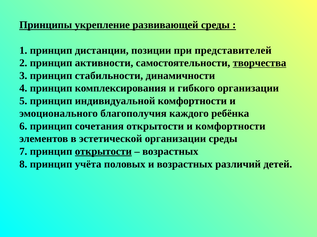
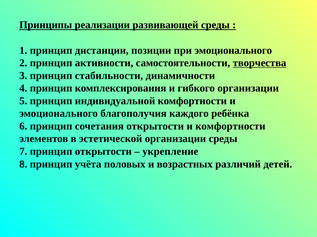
укрепление: укрепление -> реализации
при представителей: представителей -> эмоционального
открытости at (103, 152) underline: present -> none
возрастных at (170, 152): возрастных -> укрепление
